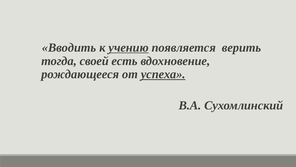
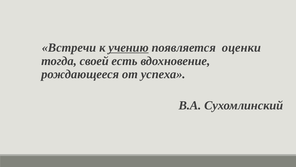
Вводить: Вводить -> Встречи
верить: верить -> оценки
успеха underline: present -> none
